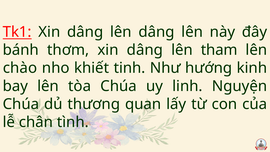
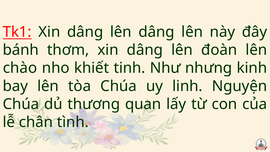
tham: tham -> đoàn
hướng: hướng -> nhưng
